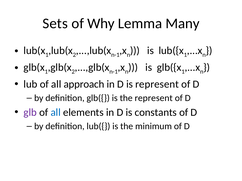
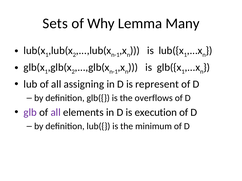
approach: approach -> assigning
the represent: represent -> overflows
all at (56, 113) colour: blue -> purple
constants: constants -> execution
